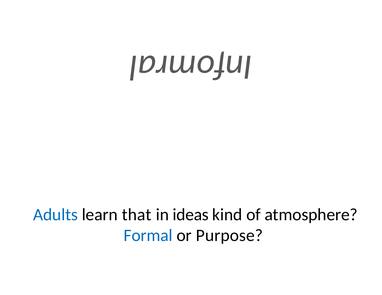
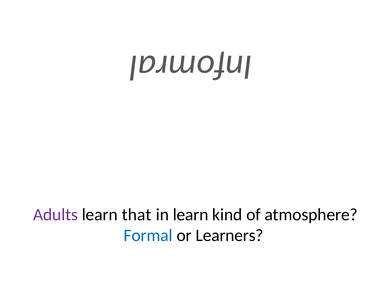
Adults colour: blue -> purple
in ideas: ideas -> learn
Purpose: Purpose -> Learners
